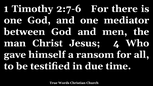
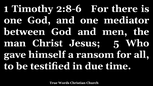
2:7-6: 2:7-6 -> 2:8-6
4: 4 -> 5
